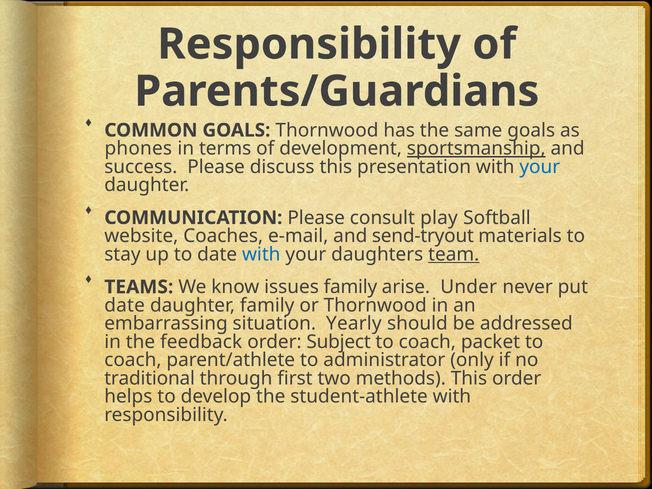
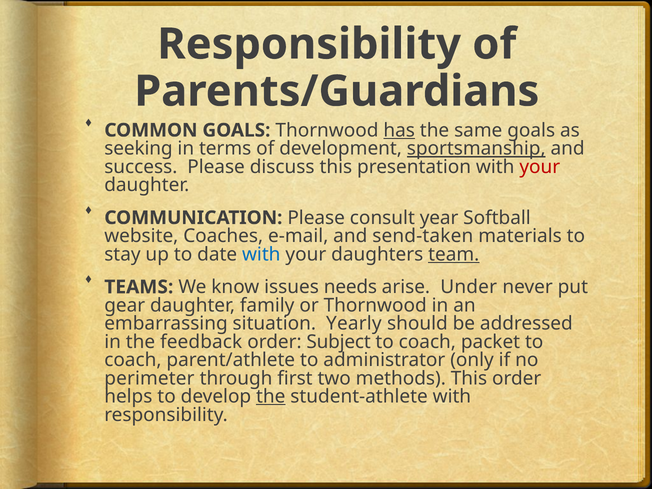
has underline: none -> present
phones: phones -> seeking
your at (540, 167) colour: blue -> red
play: play -> year
send-tryout: send-tryout -> send-taken
issues family: family -> needs
date at (125, 305): date -> gear
traditional: traditional -> perimeter
the at (271, 396) underline: none -> present
